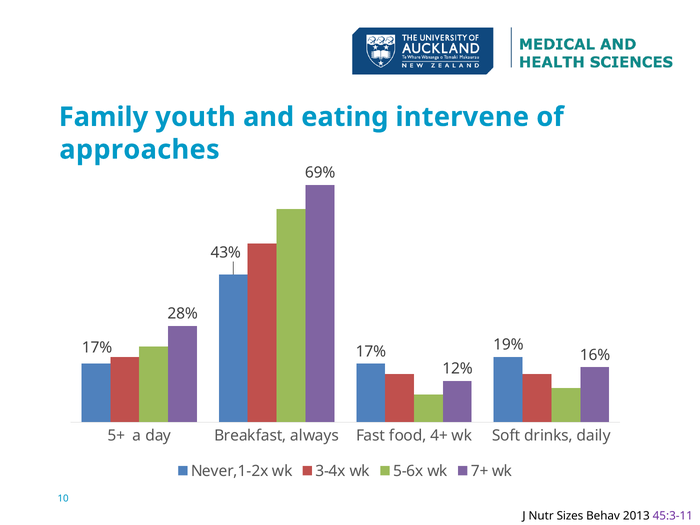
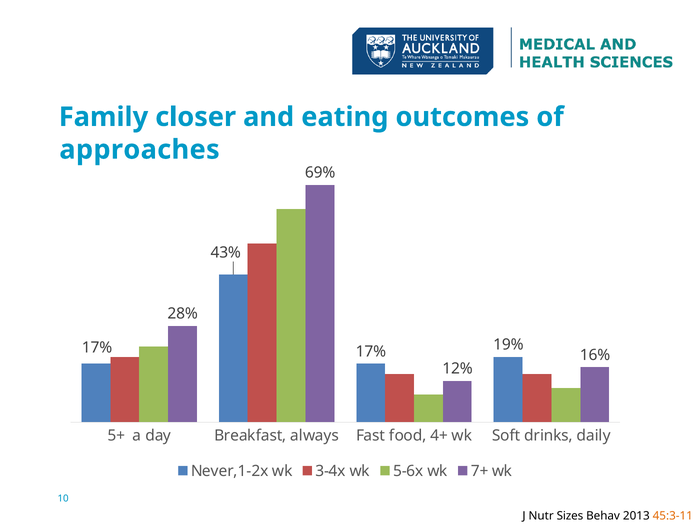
youth: youth -> closer
intervene: intervene -> outcomes
45:3-11 colour: purple -> orange
